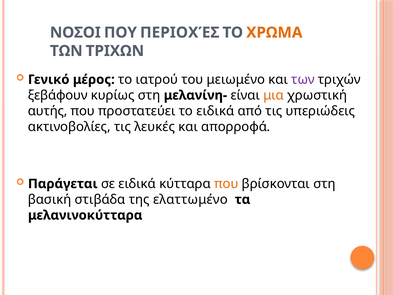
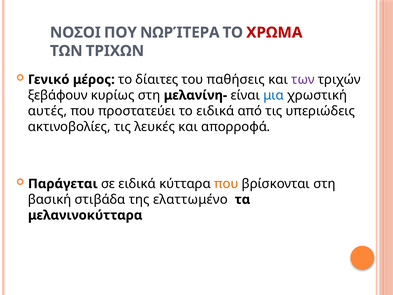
ΠΕΡΙΟΧΈΣ: ΠΕΡΙΟΧΈΣ -> ΝΩΡΊΤΕΡΑ
ΧΡΩΜΑ colour: orange -> red
ιατρού: ιατρού -> δίαιτες
μειωμένο: μειωμένο -> παθήσεις
μια colour: orange -> blue
αυτής: αυτής -> αυτές
